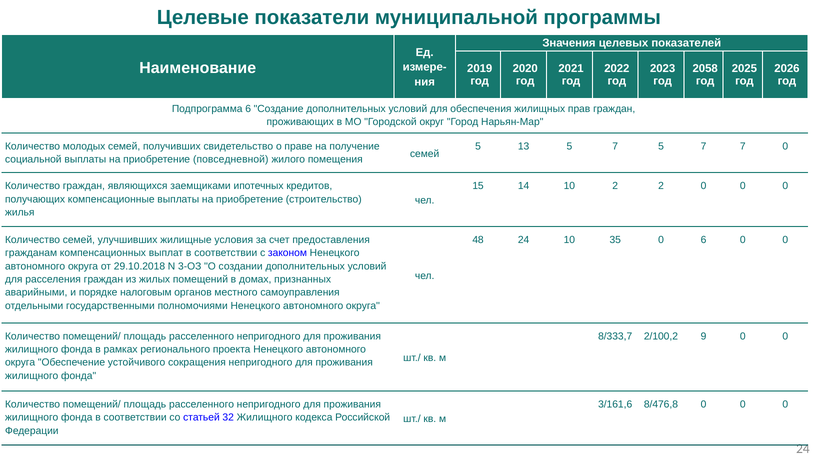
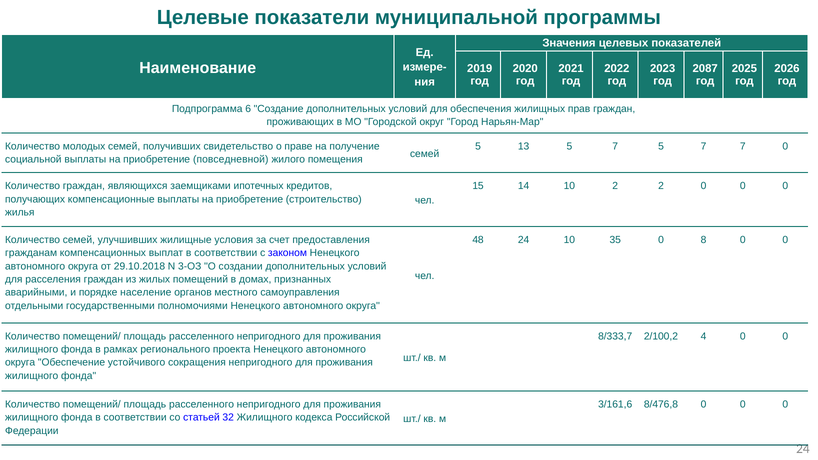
2058: 2058 -> 2087
0 6: 6 -> 8
налоговым: налоговым -> население
9: 9 -> 4
